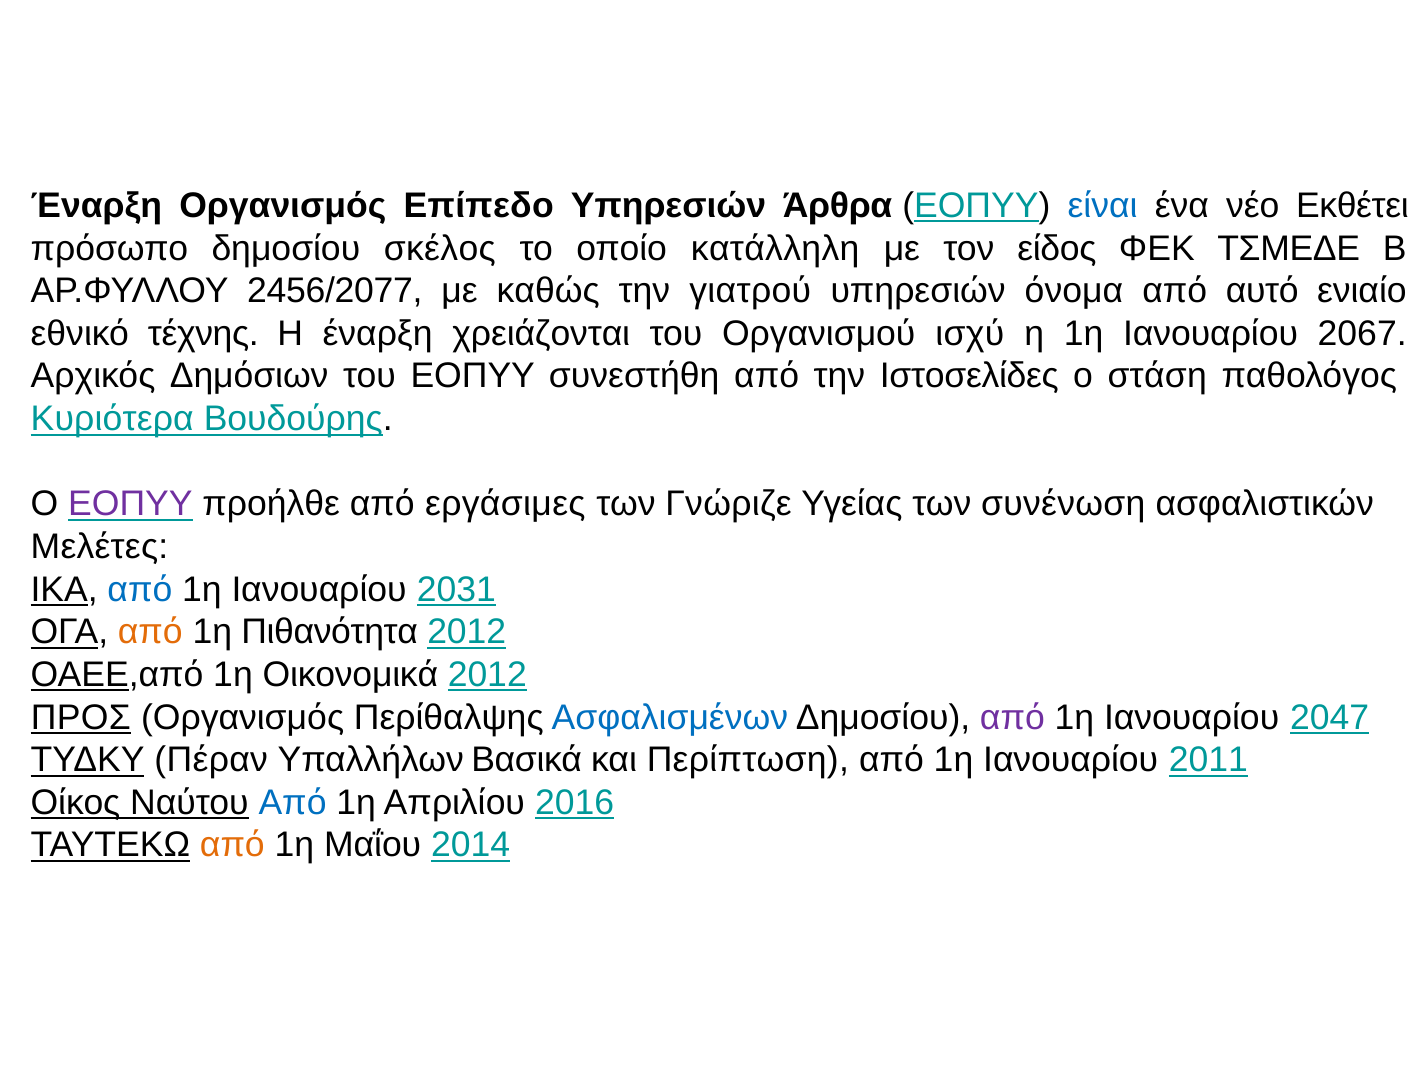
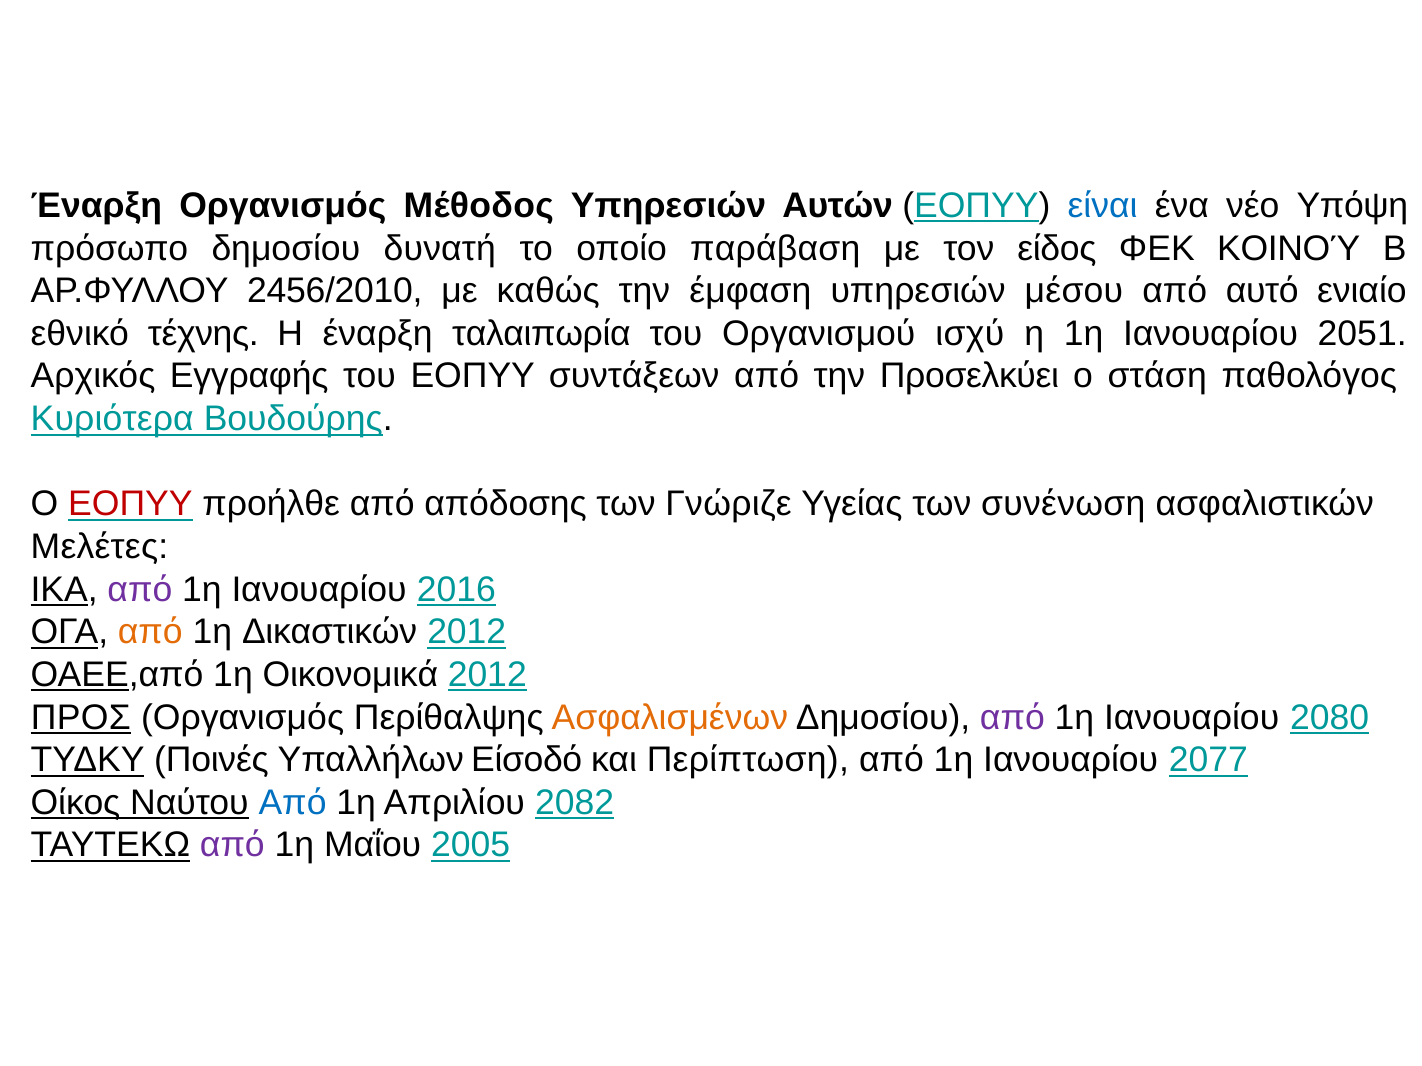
Επίπεδο: Επίπεδο -> Μέθοδος
Άρθρα: Άρθρα -> Αυτών
Εκθέτει: Εκθέτει -> Υπόψη
σκέλος: σκέλος -> δυνατή
κατάλληλη: κατάλληλη -> παράβαση
ΤΣΜΕΔΕ: ΤΣΜΕΔΕ -> ΚΟΙΝΟΎ
2456/2077: 2456/2077 -> 2456/2010
γιατρού: γιατρού -> έμφαση
όνομα: όνομα -> μέσου
χρειάζονται: χρειάζονται -> ταλαιπωρία
2067: 2067 -> 2051
Δημόσιων: Δημόσιων -> Εγγραφής
συνεστήθη: συνεστήθη -> συντάξεων
Ιστοσελίδες: Ιστοσελίδες -> Προσελκύει
ΕΟΠΥΥ at (130, 504) colour: purple -> red
εργάσιμες: εργάσιμες -> απόδοσης
από at (140, 590) colour: blue -> purple
2031: 2031 -> 2016
Πιθανότητα: Πιθανότητα -> Δικαστικών
Ασφαλισμένων colour: blue -> orange
2047: 2047 -> 2080
Πέραν: Πέραν -> Ποινές
Βασικά: Βασικά -> Είσοδό
2011: 2011 -> 2077
2016: 2016 -> 2082
από at (232, 846) colour: orange -> purple
2014: 2014 -> 2005
